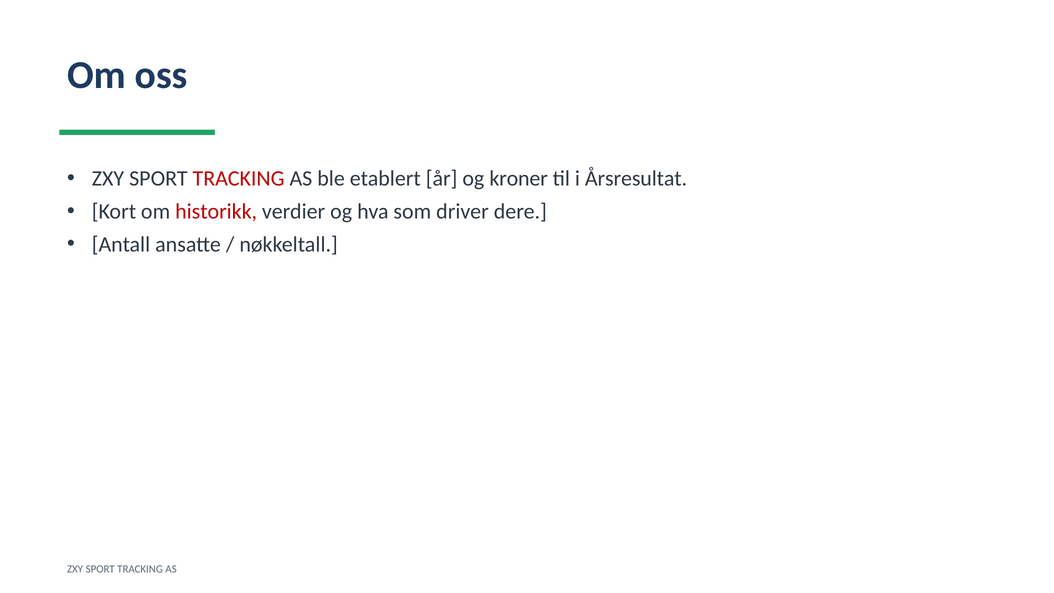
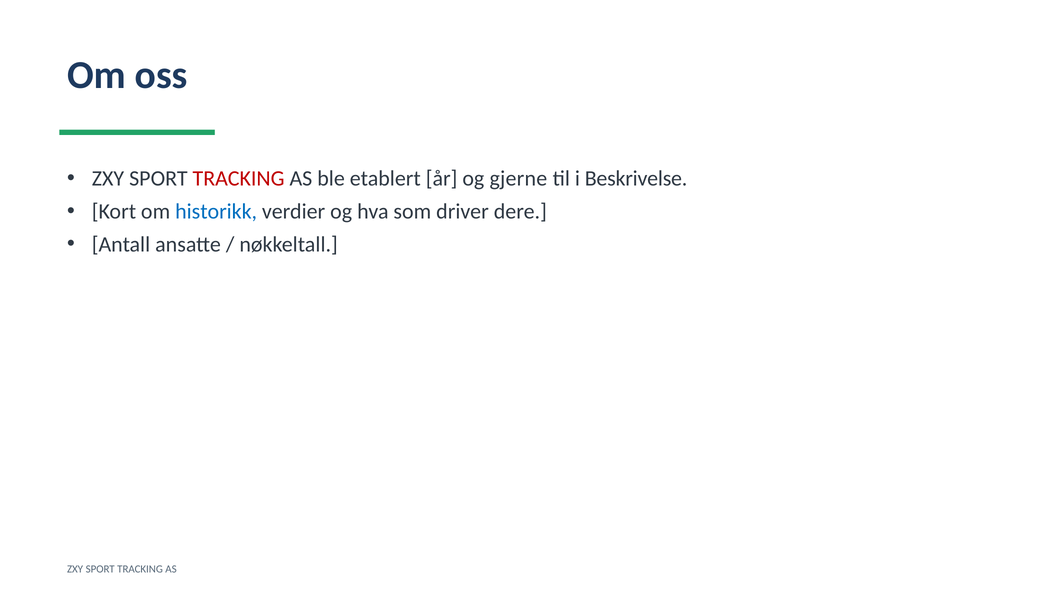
kroner: kroner -> gjerne
Årsresultat: Årsresultat -> Beskrivelse
historikk colour: red -> blue
